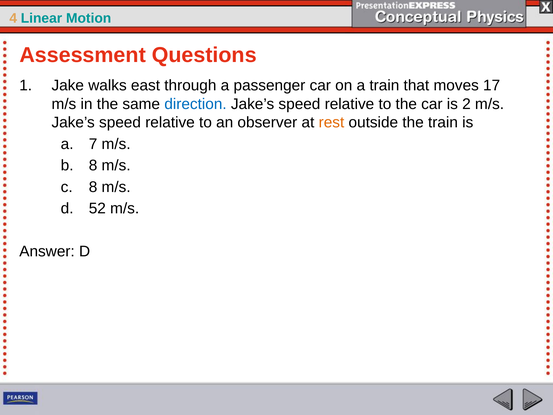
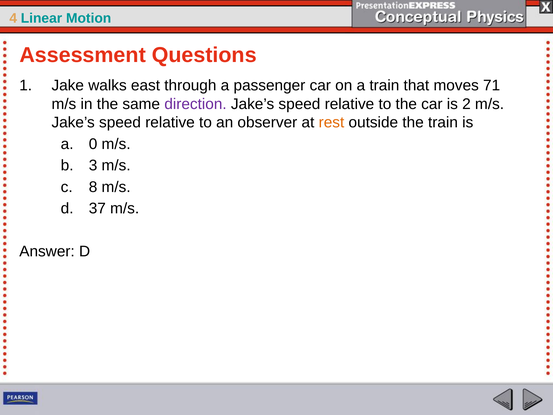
17: 17 -> 71
direction colour: blue -> purple
7: 7 -> 0
8 at (93, 165): 8 -> 3
52: 52 -> 37
